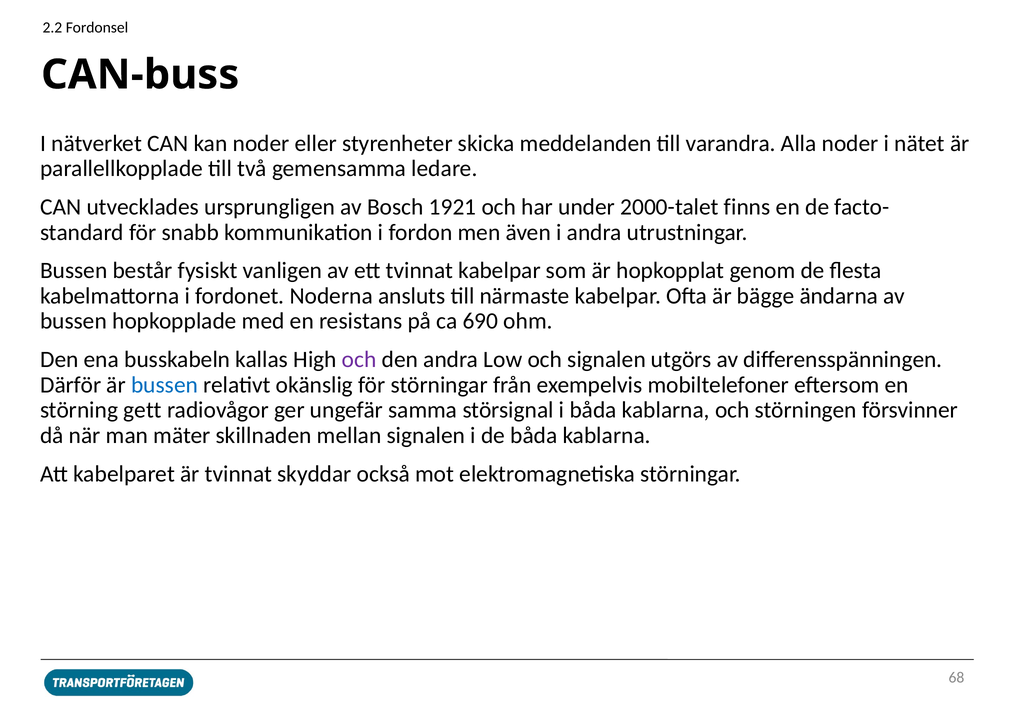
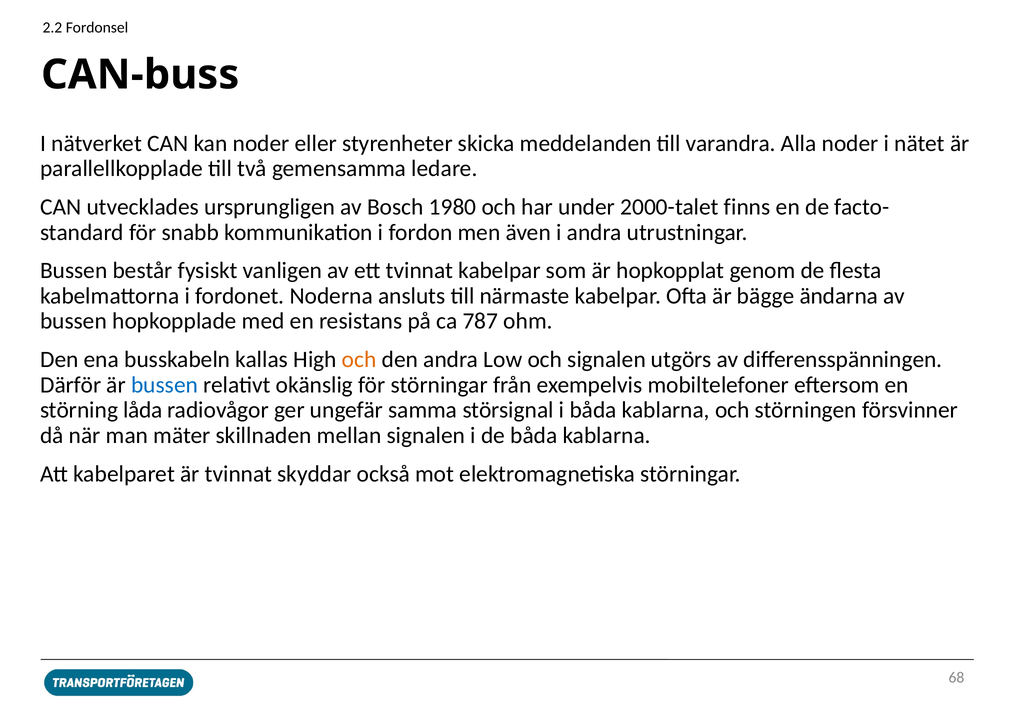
1921: 1921 -> 1980
690: 690 -> 787
och at (359, 360) colour: purple -> orange
gett: gett -> låda
